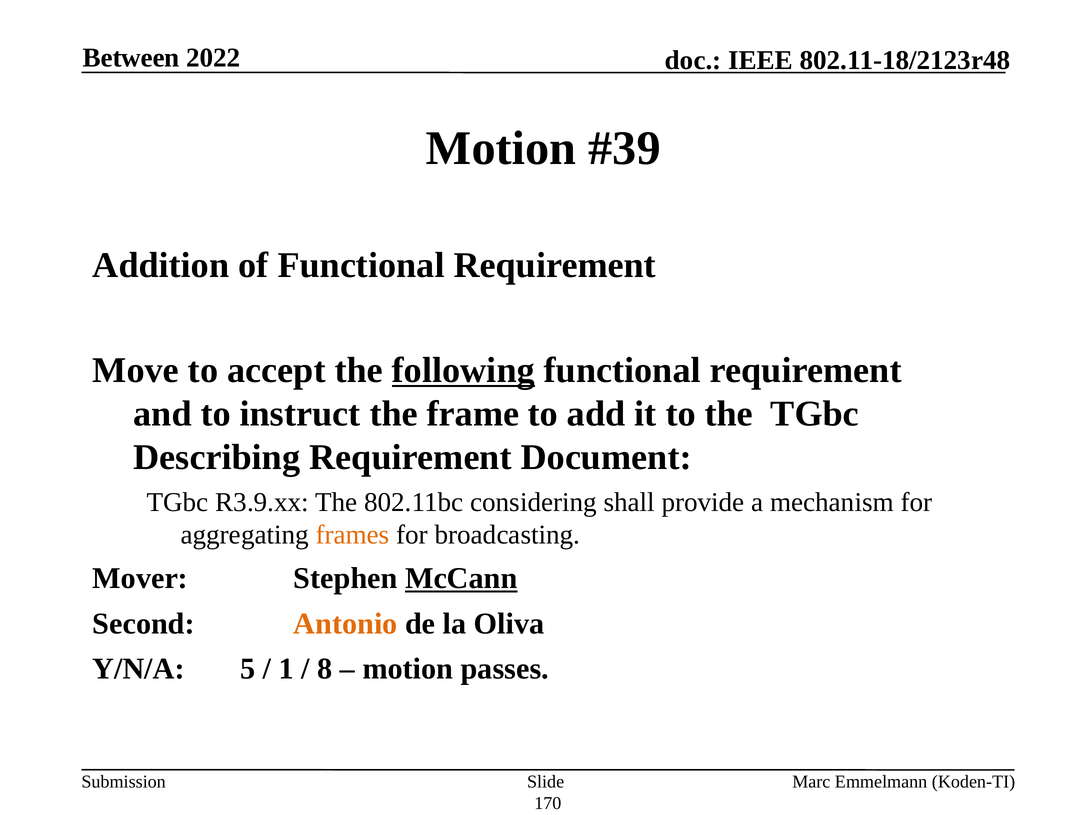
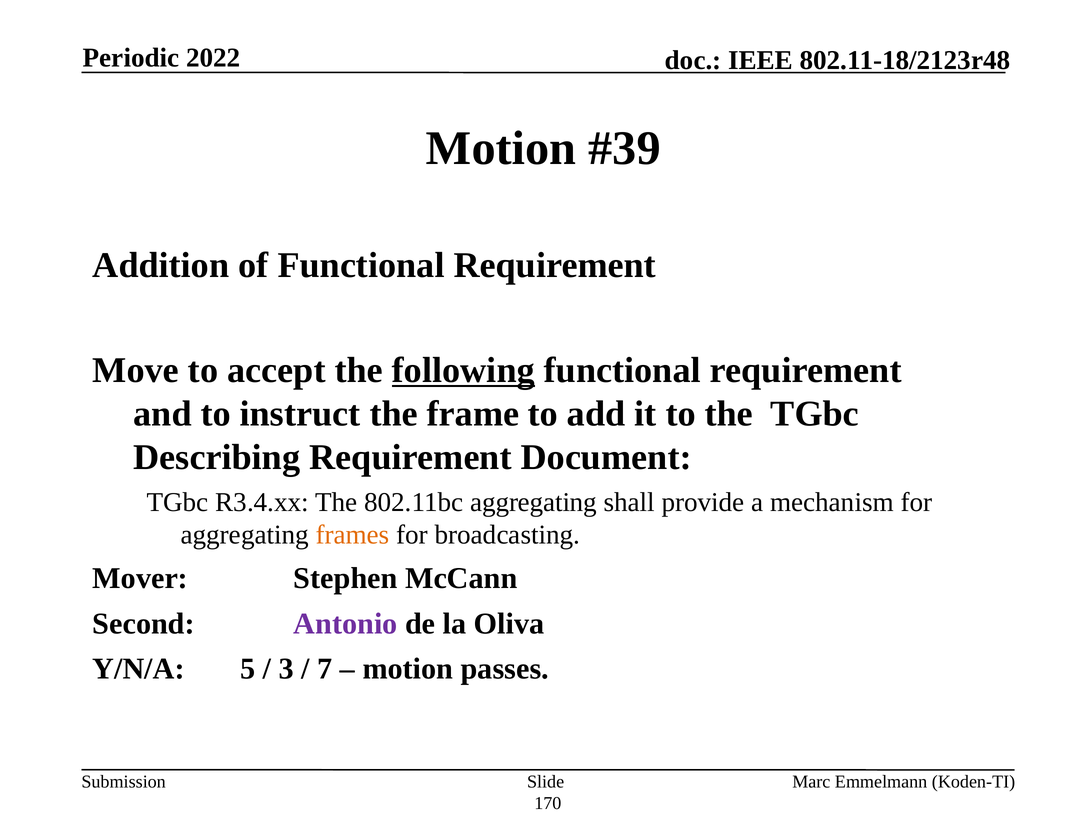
Between: Between -> Periodic
R3.9.xx: R3.9.xx -> R3.4.xx
802.11bc considering: considering -> aggregating
McCann underline: present -> none
Antonio colour: orange -> purple
1: 1 -> 3
8: 8 -> 7
